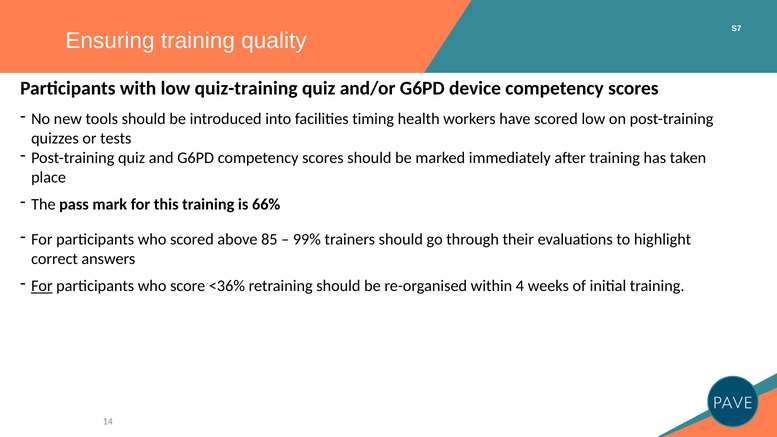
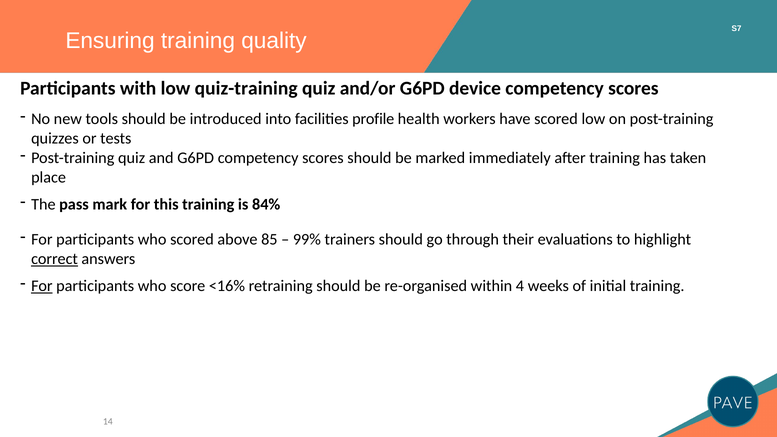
timing: timing -> profile
66%: 66% -> 84%
correct underline: none -> present
<36%: <36% -> <16%
